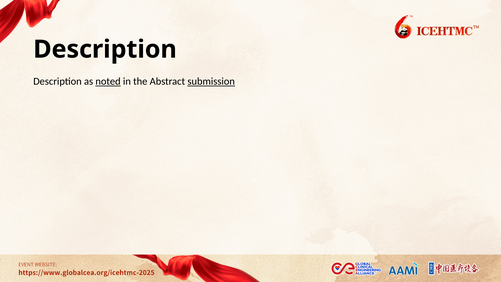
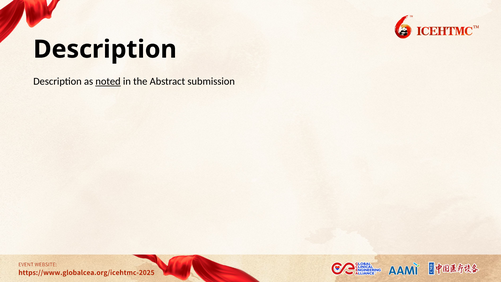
submission underline: present -> none
